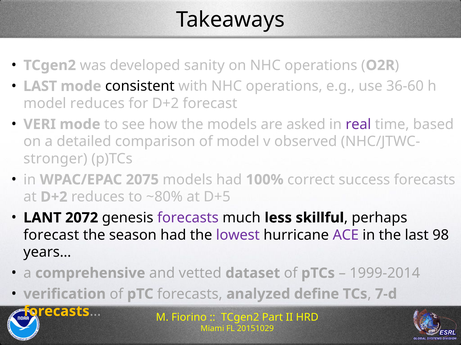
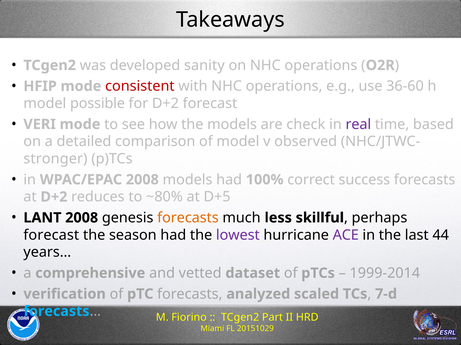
LAST at (40, 86): LAST -> HFIP
consistent colour: black -> red
model reduces: reduces -> possible
asked: asked -> check
WPAC/EPAC 2075: 2075 -> 2008
LANT 2072: 2072 -> 2008
forecasts at (188, 218) colour: purple -> orange
98: 98 -> 44
define: define -> scaled
forecasts at (56, 312) colour: yellow -> light blue
